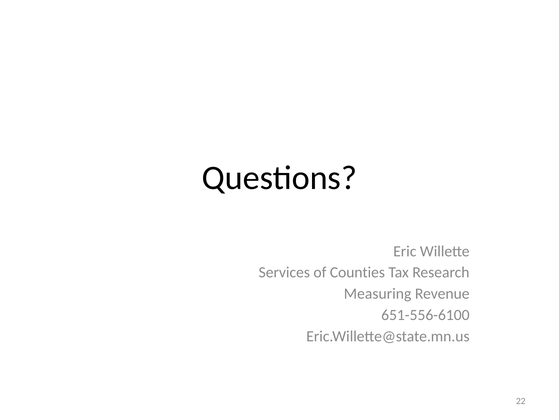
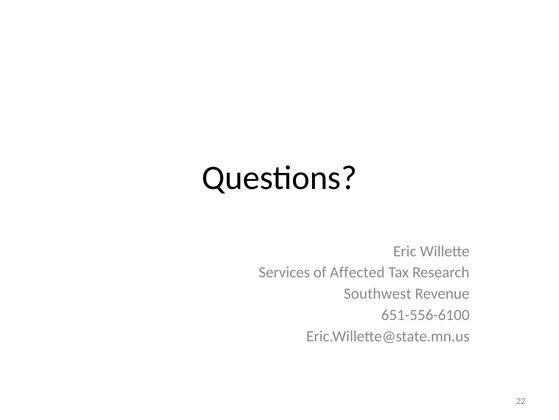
Counties: Counties -> Affected
Measuring: Measuring -> Southwest
